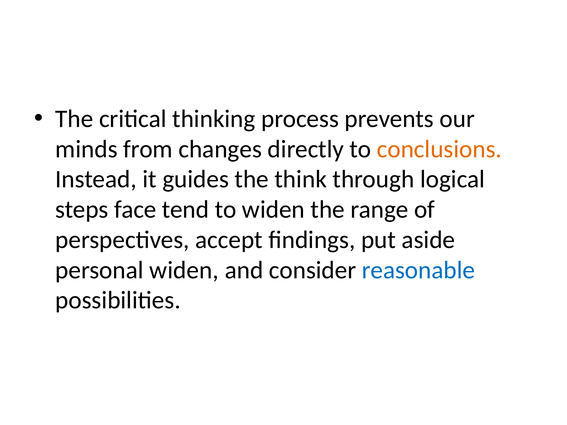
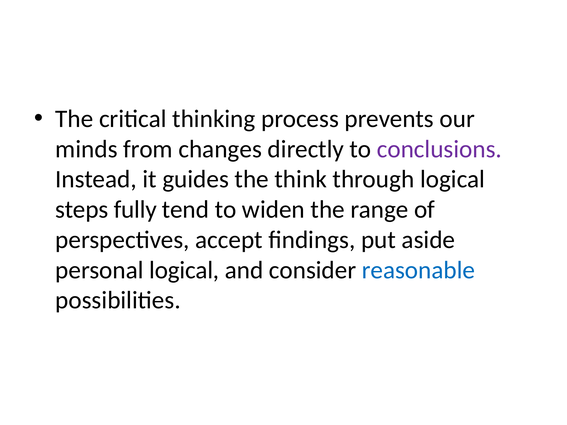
conclusions colour: orange -> purple
face: face -> fully
personal widen: widen -> logical
